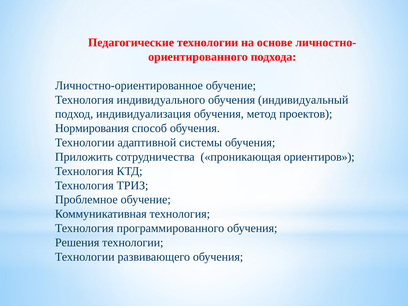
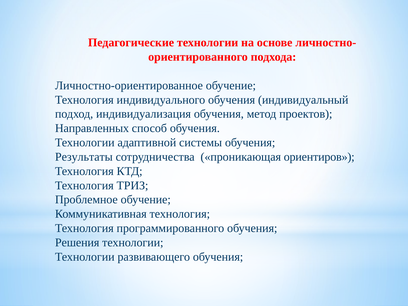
Нормирования: Нормирования -> Направленных
Приложить: Приложить -> Результаты
